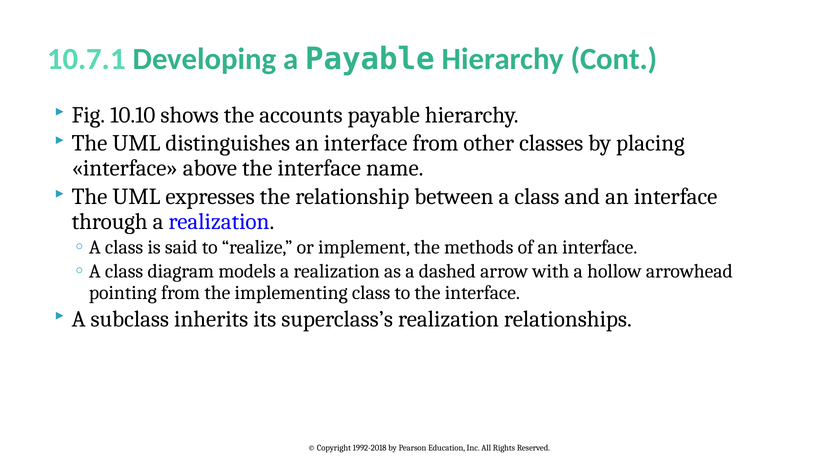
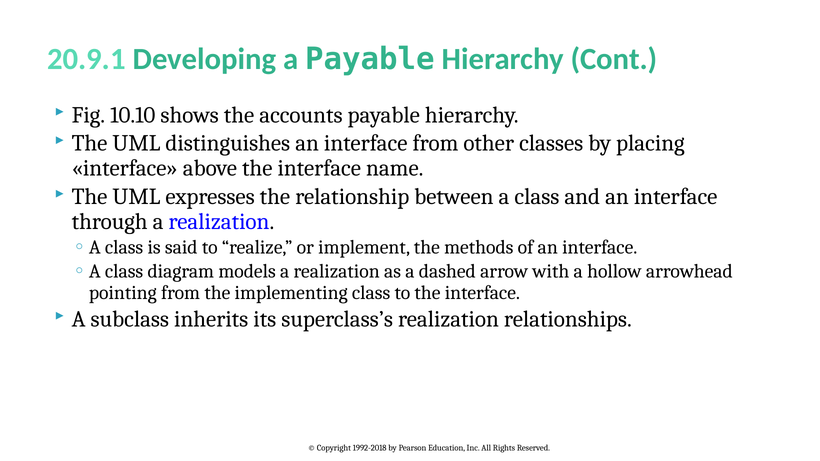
10.7.1: 10.7.1 -> 20.9.1
